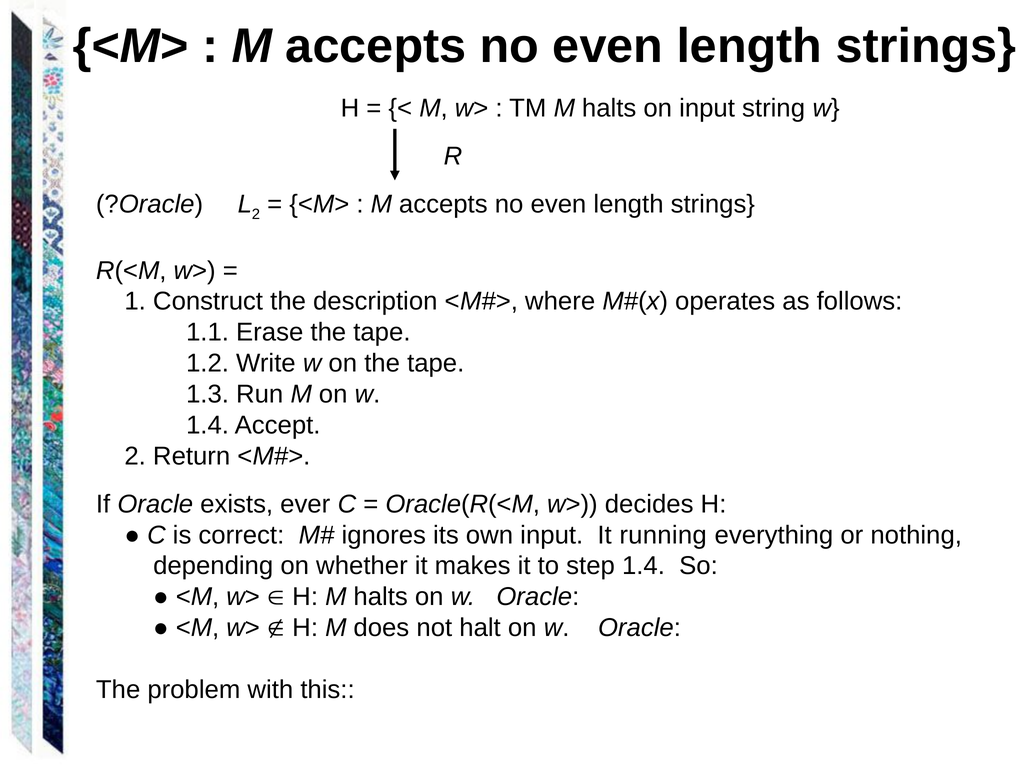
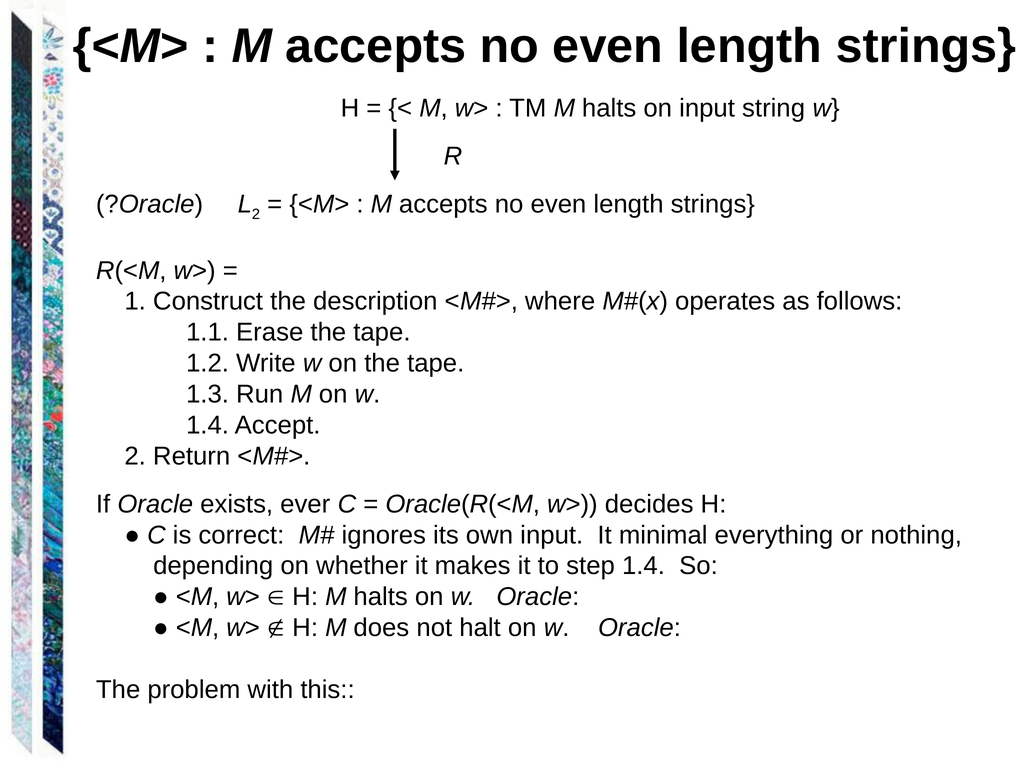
running: running -> minimal
